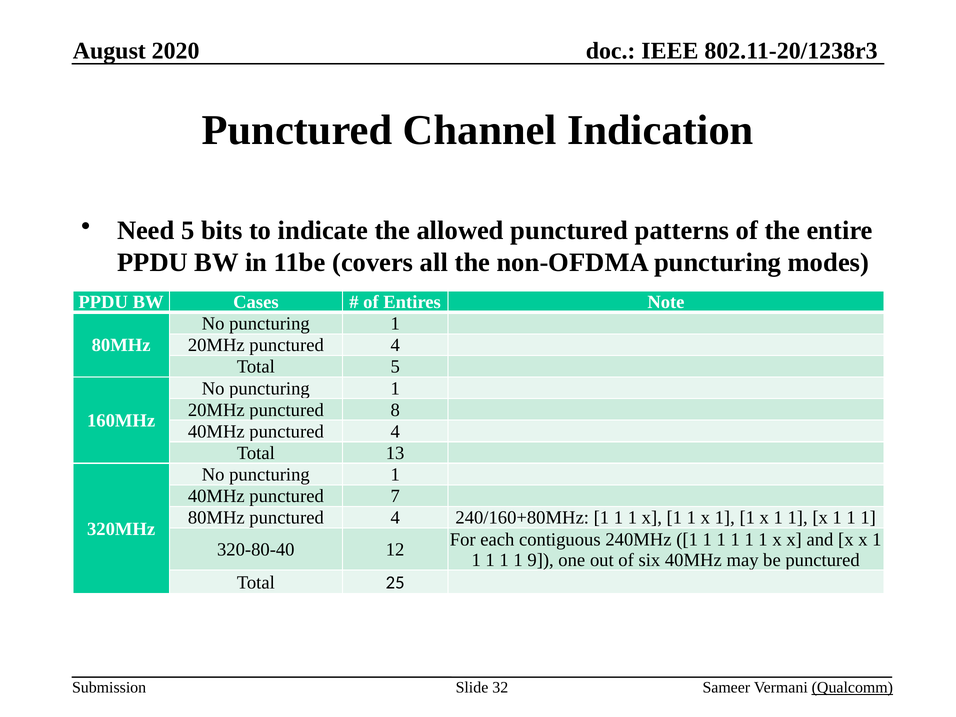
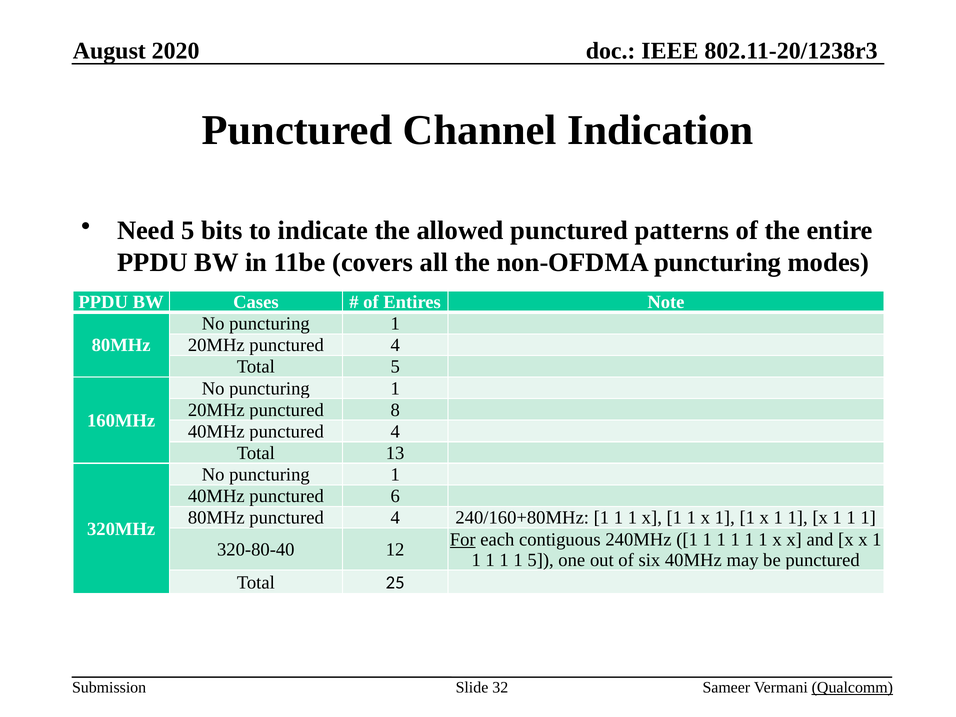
7: 7 -> 6
For underline: none -> present
1 9: 9 -> 5
